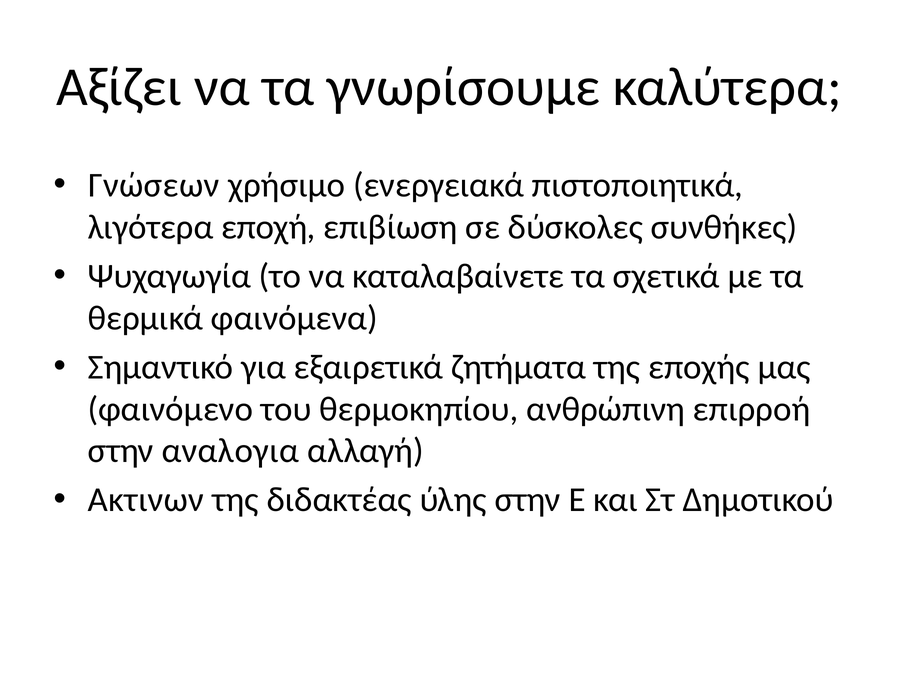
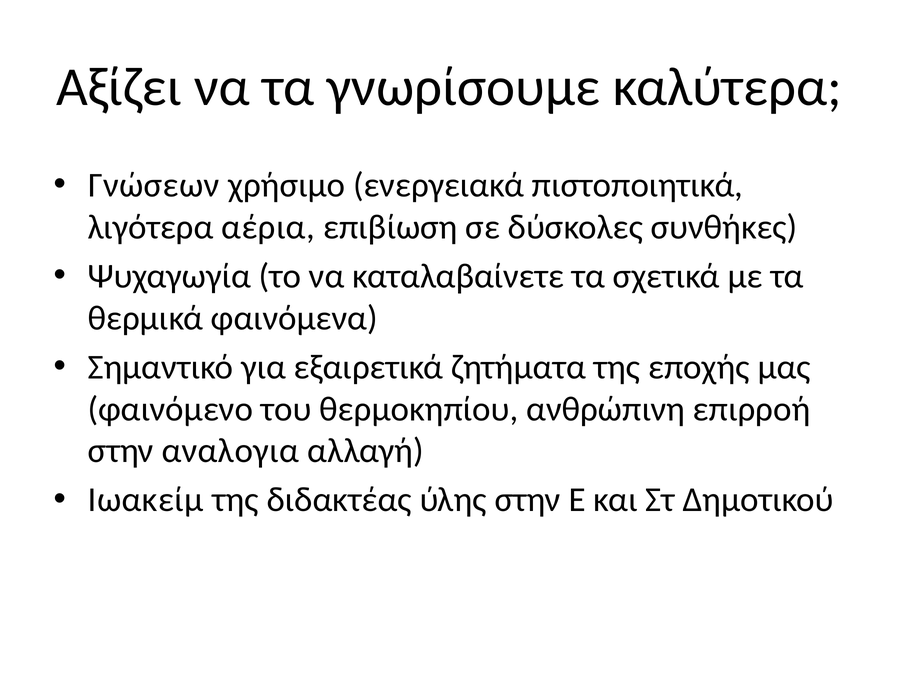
εποχή: εποχή -> αέρια
Ακτινων: Ακτινων -> Ιωακείμ
